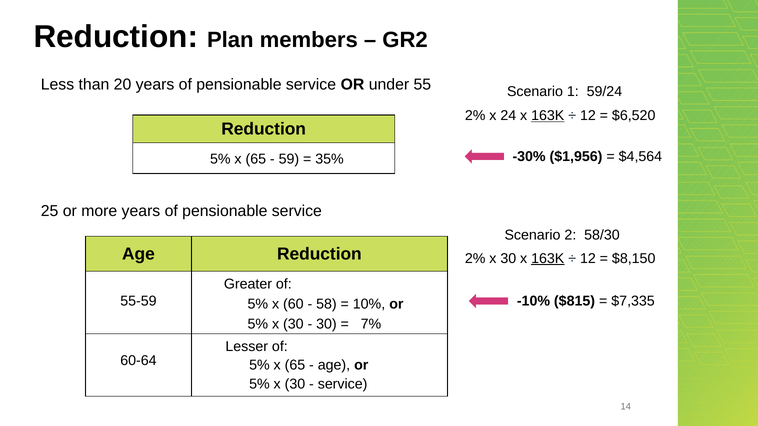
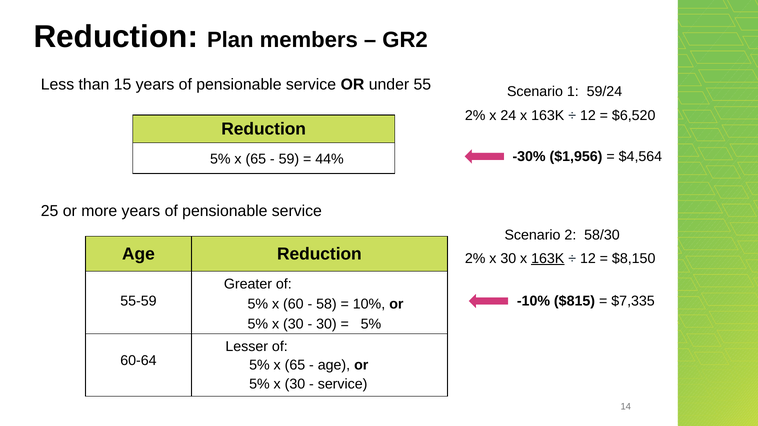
20: 20 -> 15
163K at (548, 116) underline: present -> none
35%: 35% -> 44%
7% at (371, 324): 7% -> 5%
